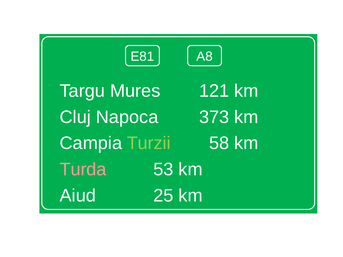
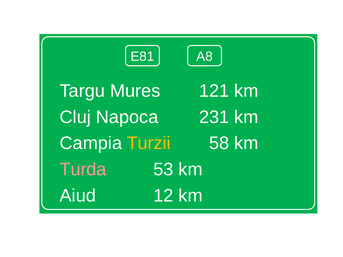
373: 373 -> 231
Turzii colour: light green -> yellow
25: 25 -> 12
